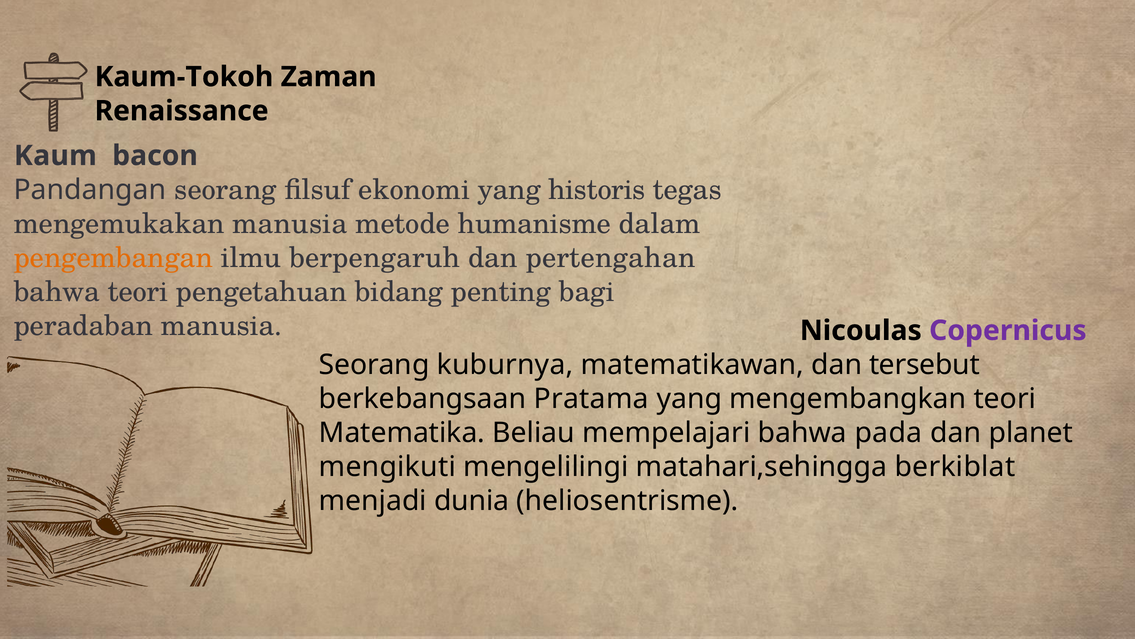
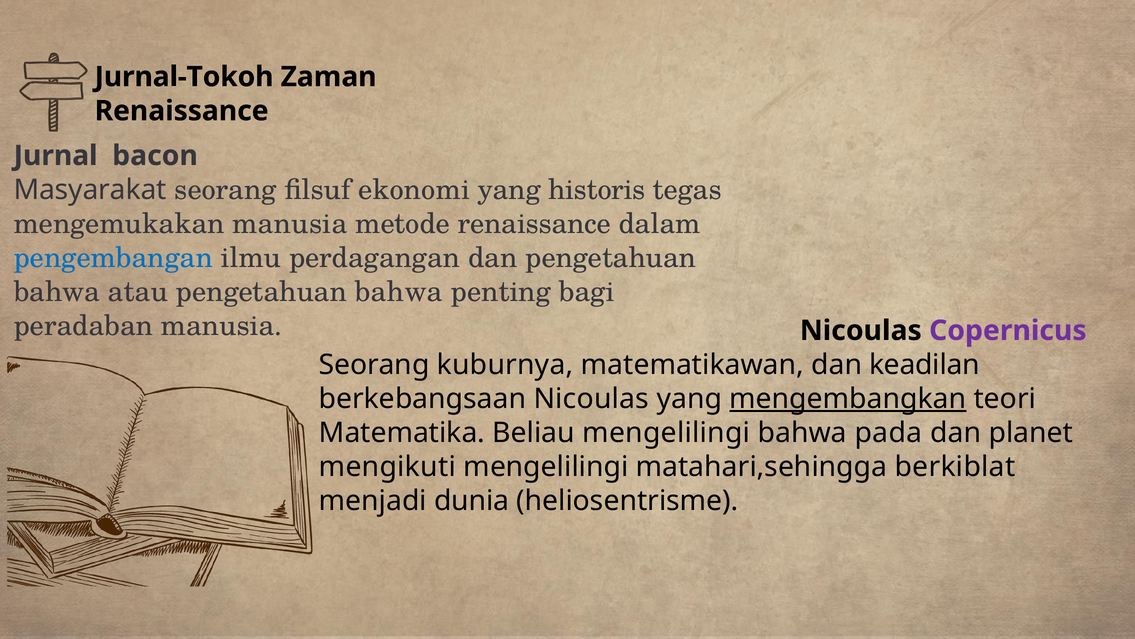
Kaum-Tokoh: Kaum-Tokoh -> Jurnal-Tokoh
Kaum: Kaum -> Jurnal
Pandangan: Pandangan -> Masyarakat
metode humanisme: humanisme -> renaissance
pengembangan colour: orange -> blue
berpengaruh: berpengaruh -> perdagangan
dan pertengahan: pertengahan -> pengetahuan
bahwa teori: teori -> atau
bidang at (399, 292): bidang -> bahwa
tersebut: tersebut -> keadilan
berkebangsaan Pratama: Pratama -> Nicoulas
mengembangkan underline: none -> present
Beliau mempelajari: mempelajari -> mengelilingi
